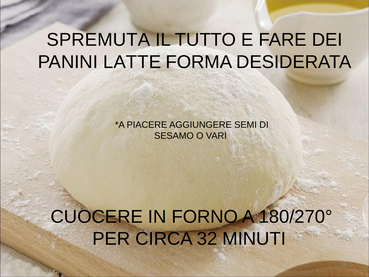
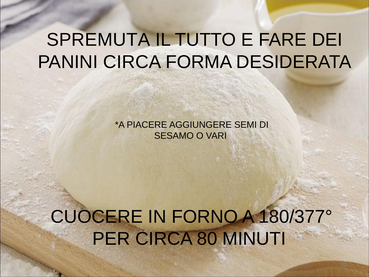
PANINI LATTE: LATTE -> CIRCA
180/270°: 180/270° -> 180/377°
32: 32 -> 80
